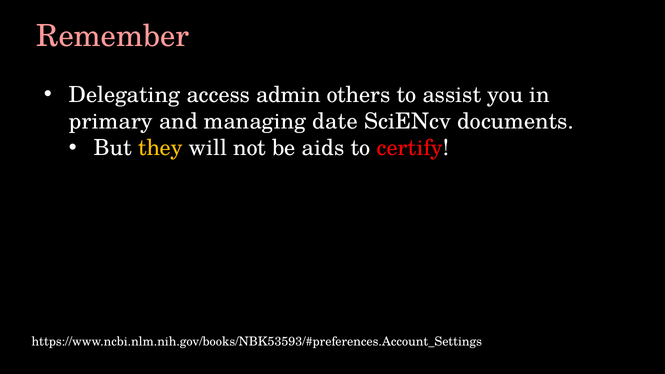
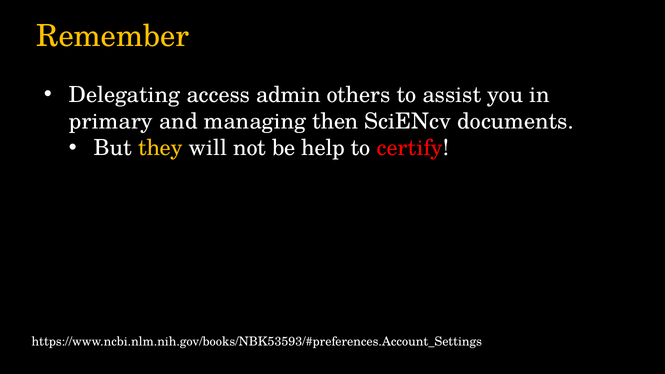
Remember colour: pink -> yellow
date: date -> then
aids: aids -> help
